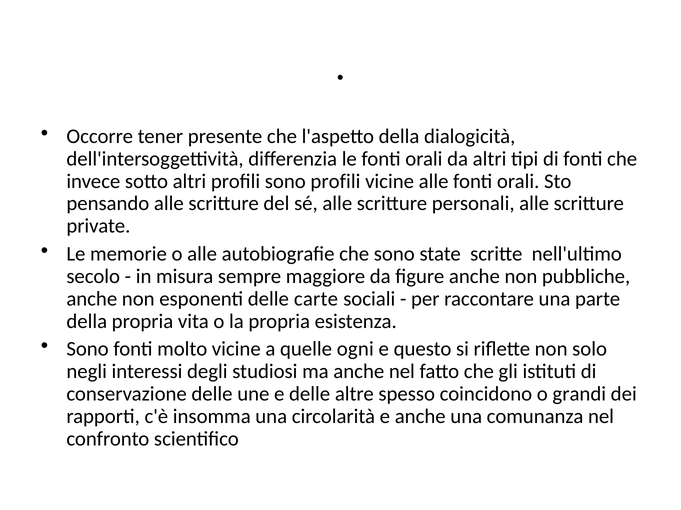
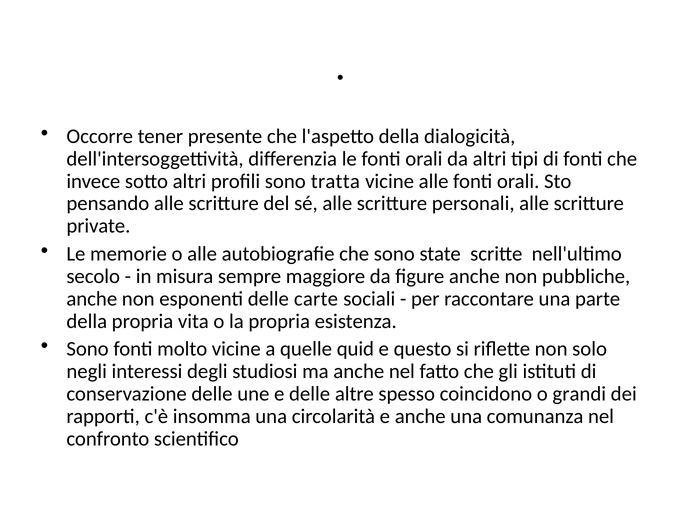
sono profili: profili -> tratta
ogni: ogni -> quid
